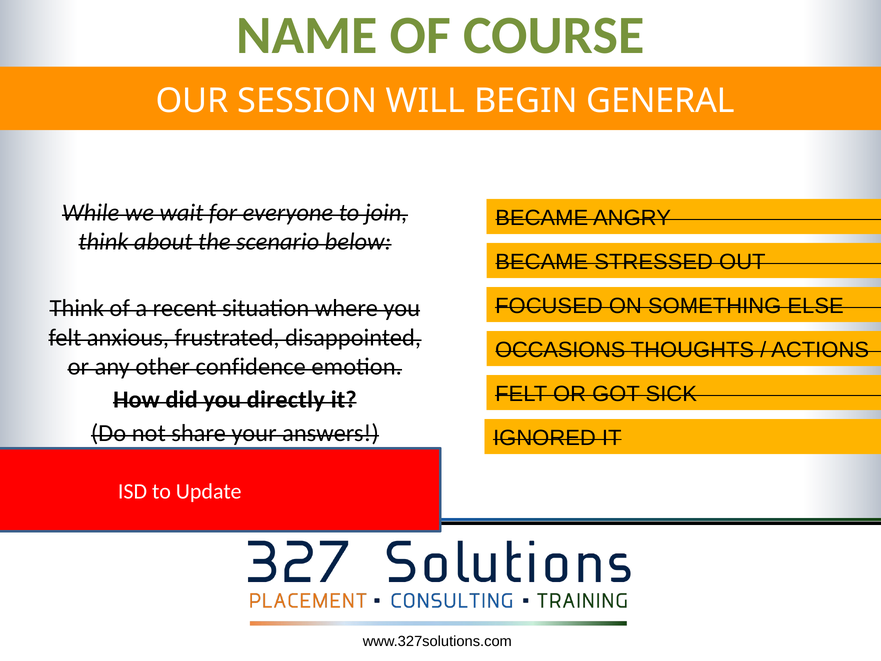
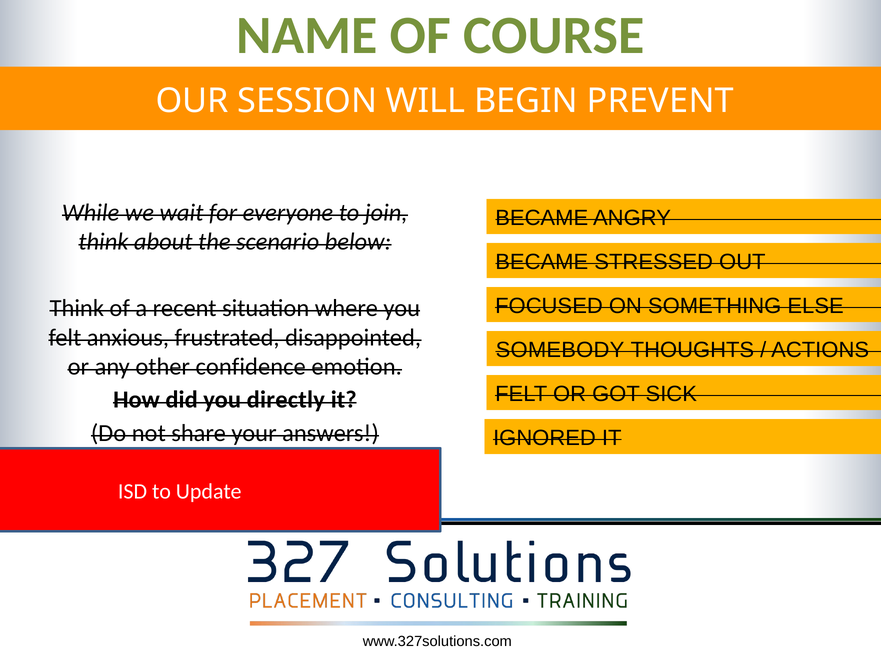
GENERAL: GENERAL -> PREVENT
OCCASIONS: OCCASIONS -> SOMEBODY
